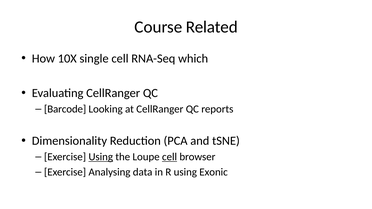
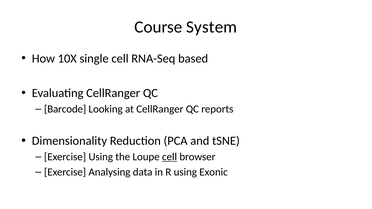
Related: Related -> System
which: which -> based
Using at (101, 157) underline: present -> none
